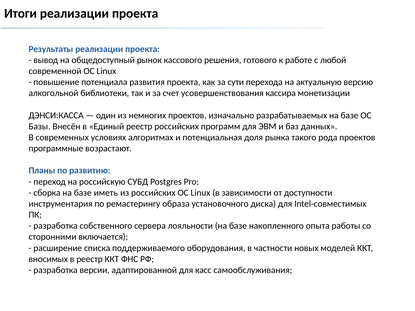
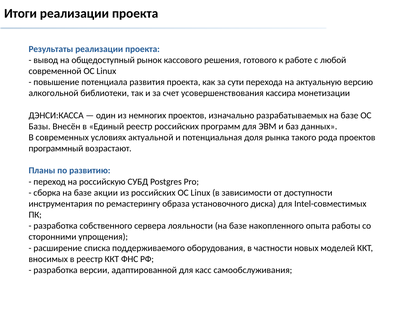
алгоритмах: алгоритмах -> актуальной
программные: программные -> программный
иметь: иметь -> акции
включается: включается -> упрощения
